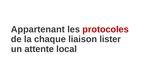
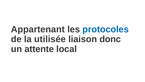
protocoles colour: red -> blue
chaque: chaque -> utilisée
lister: lister -> donc
